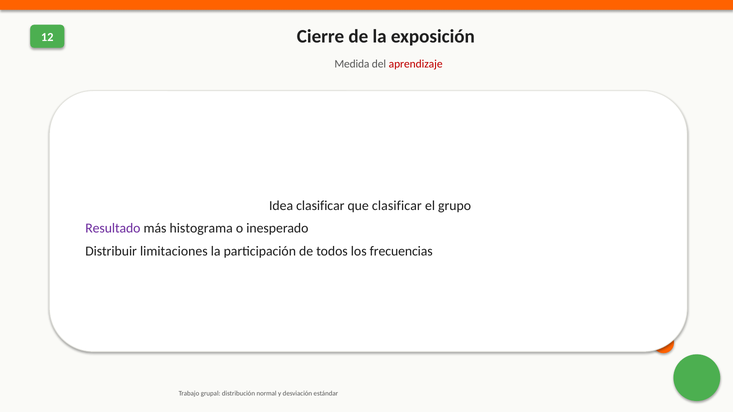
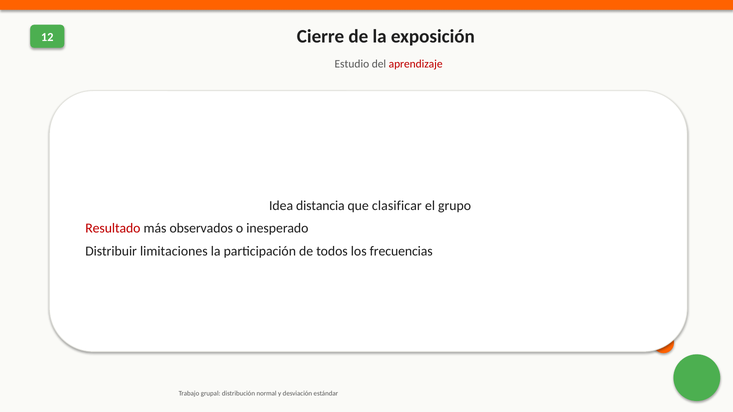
Medida: Medida -> Estudio
Idea clasificar: clasificar -> distancia
Resultado colour: purple -> red
histograma: histograma -> observados
